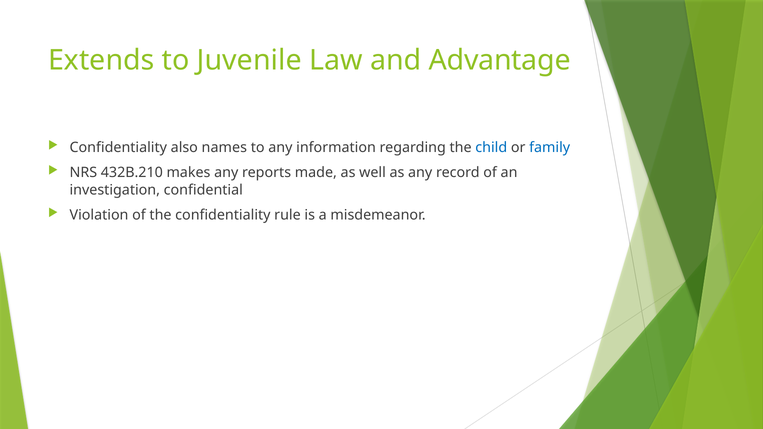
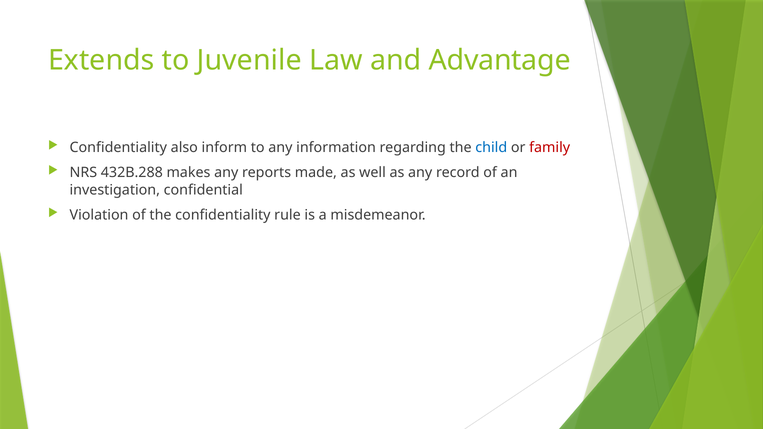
names: names -> inform
family colour: blue -> red
432B.210: 432B.210 -> 432B.288
